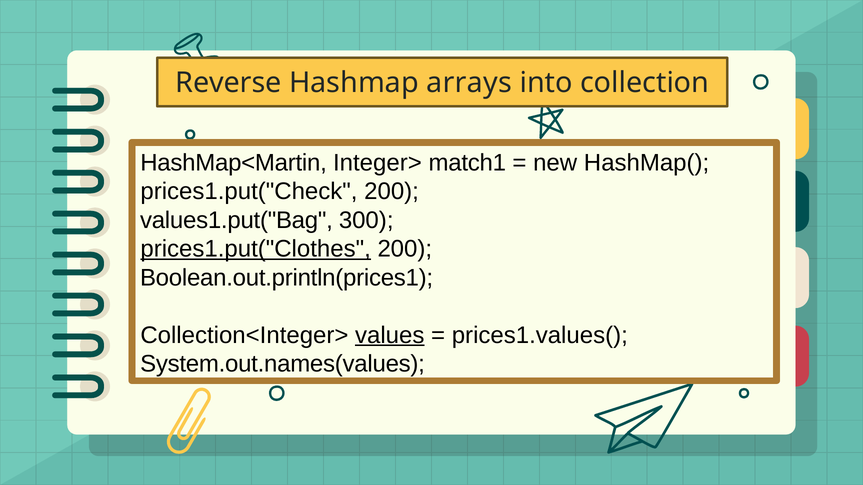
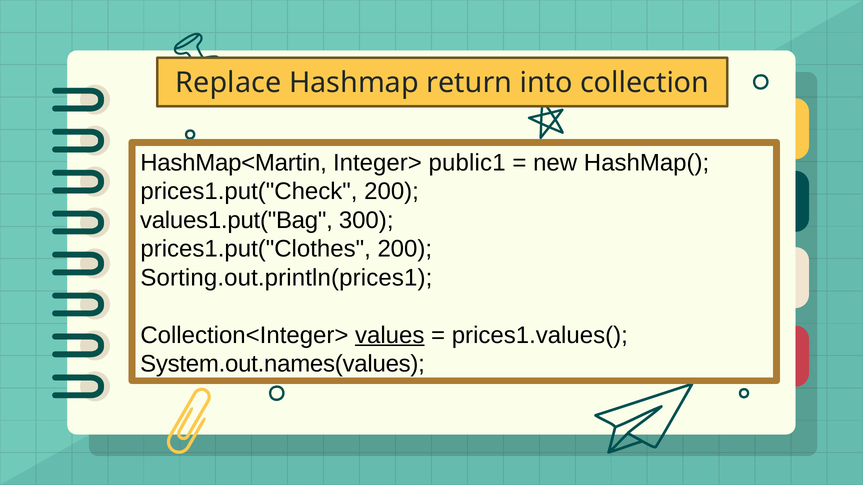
Reverse: Reverse -> Replace
arrays: arrays -> return
match1: match1 -> public1
prices1.put("Clothes underline: present -> none
Boolean.out.println(prices1: Boolean.out.println(prices1 -> Sorting.out.println(prices1
